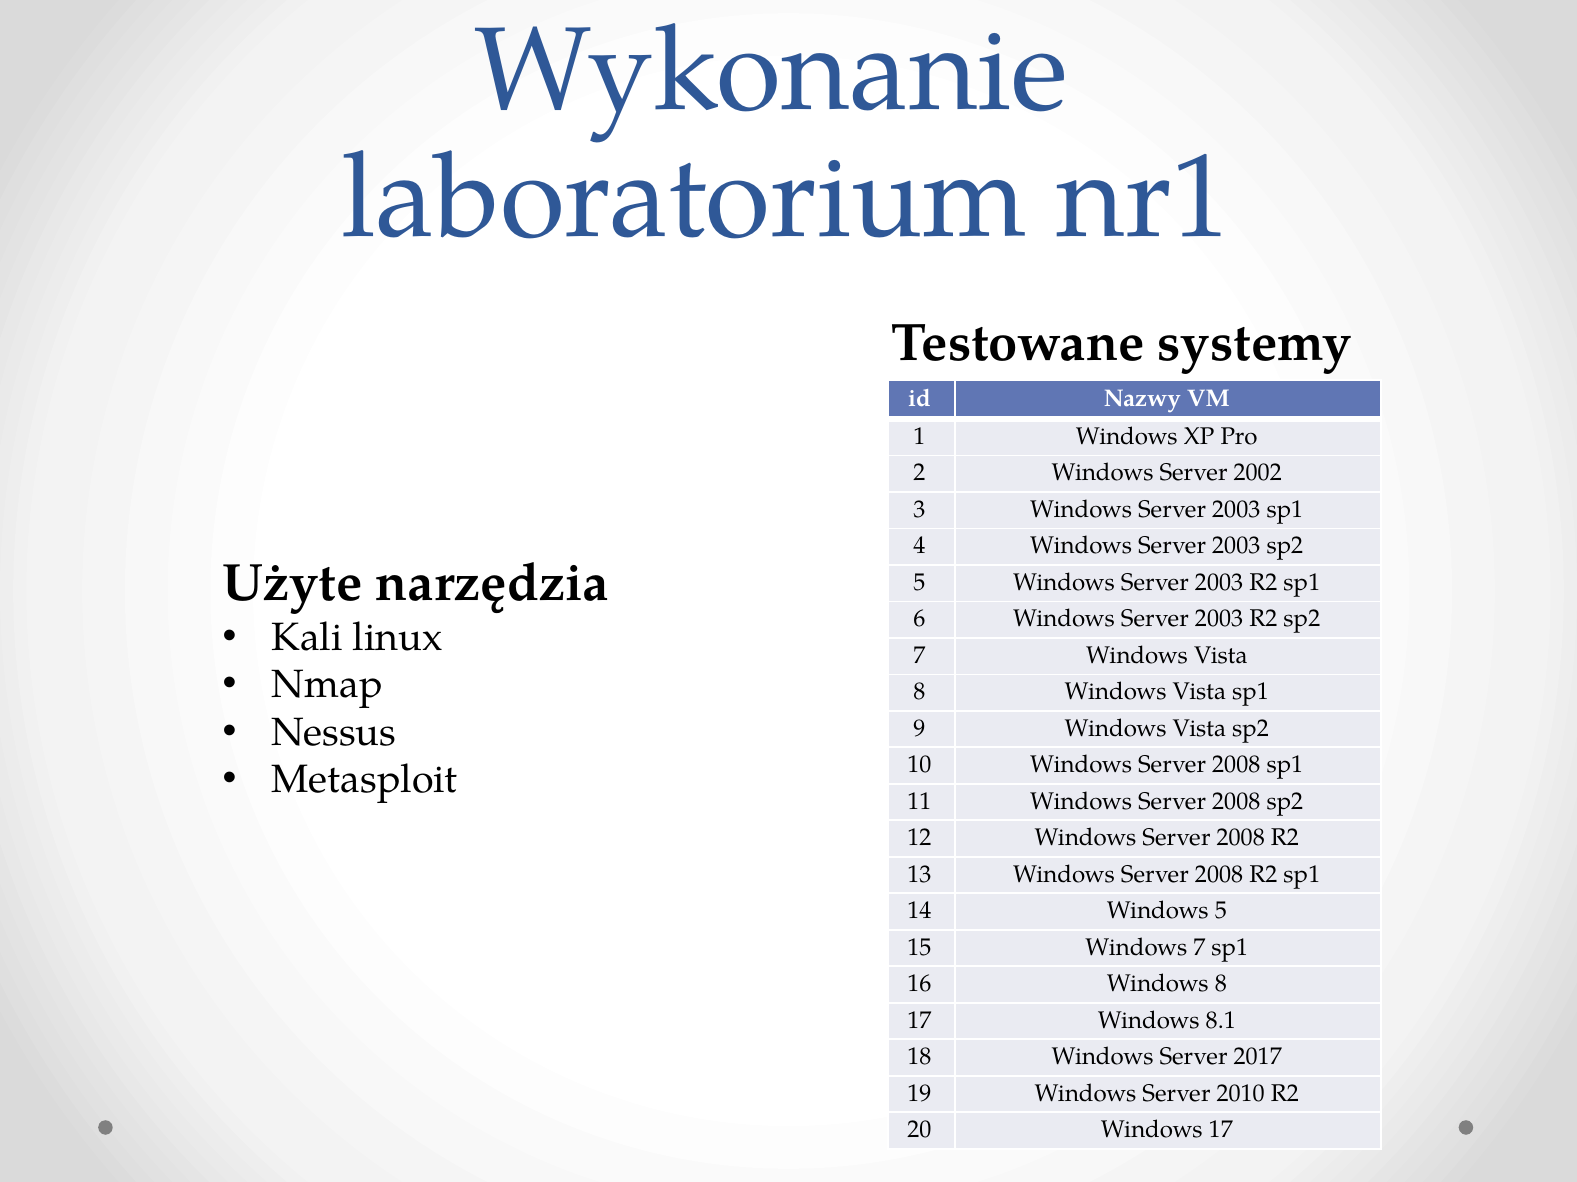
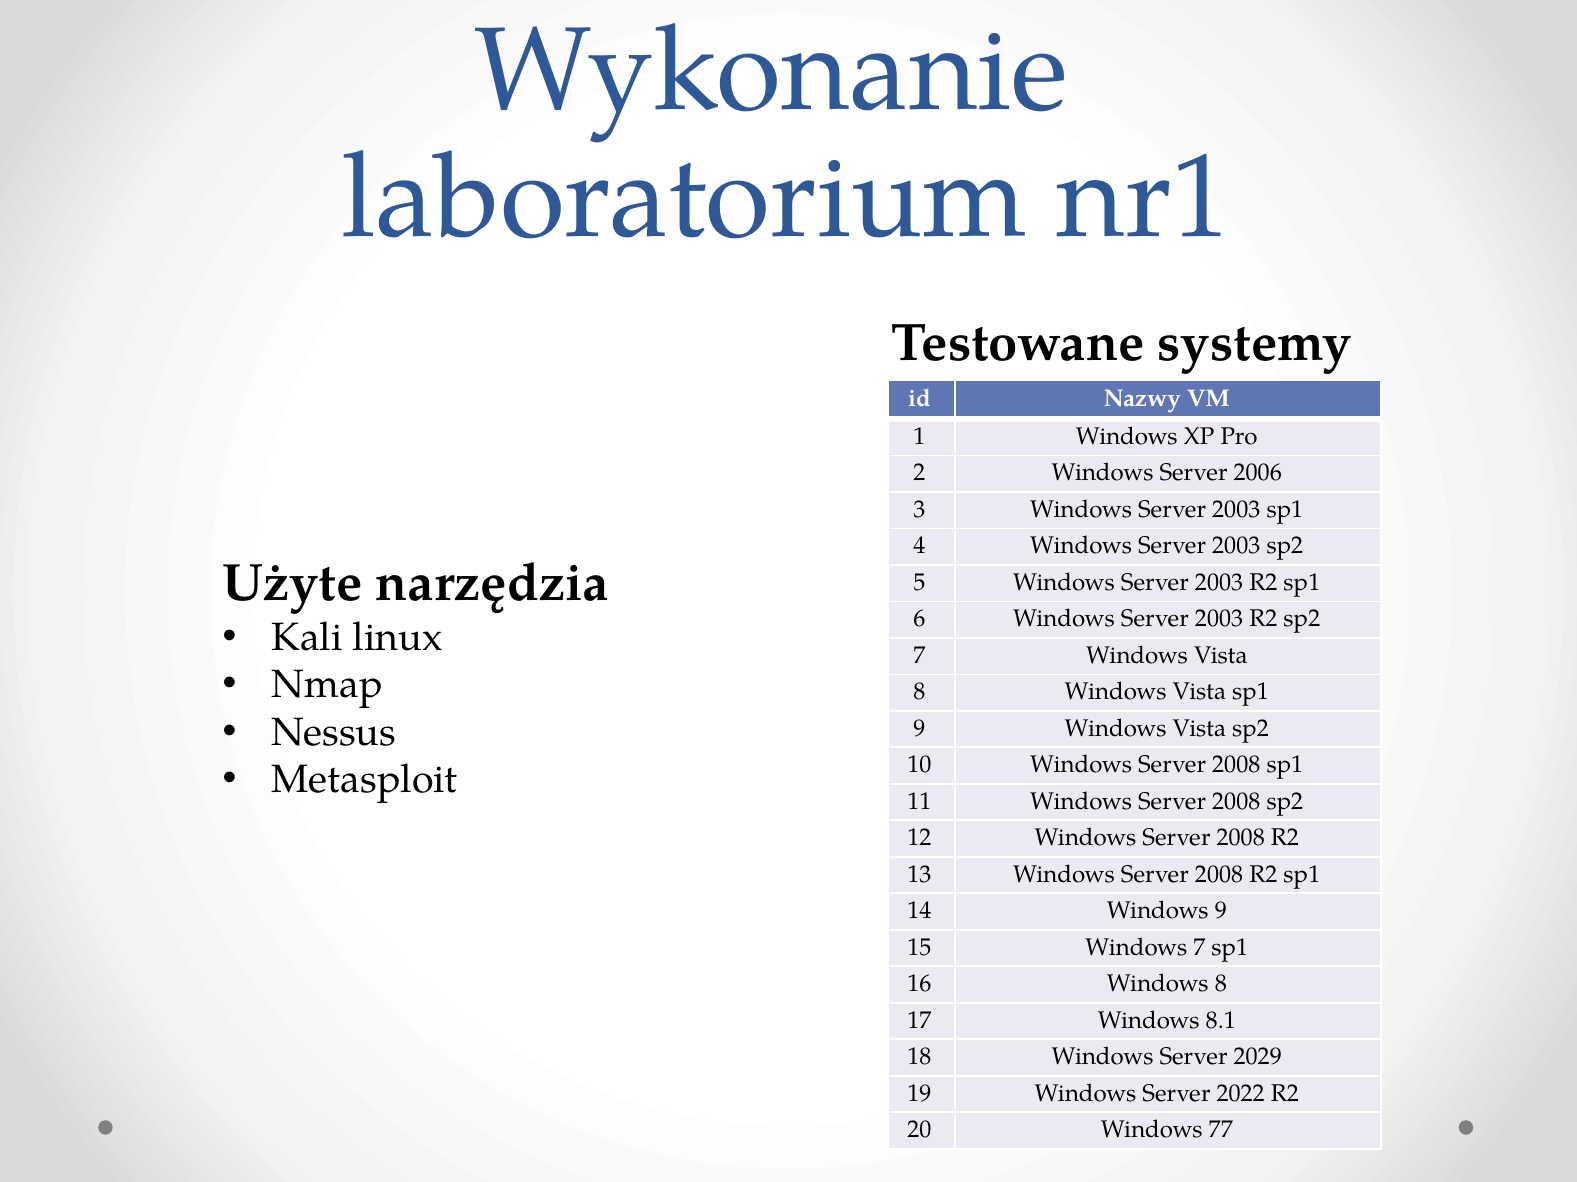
2002: 2002 -> 2006
Windows 5: 5 -> 9
2017: 2017 -> 2029
2010: 2010 -> 2022
Windows 17: 17 -> 77
